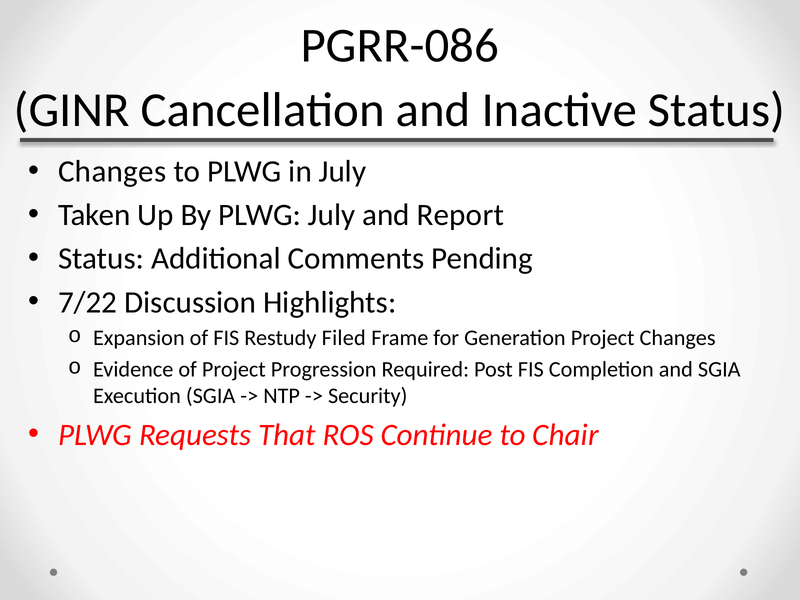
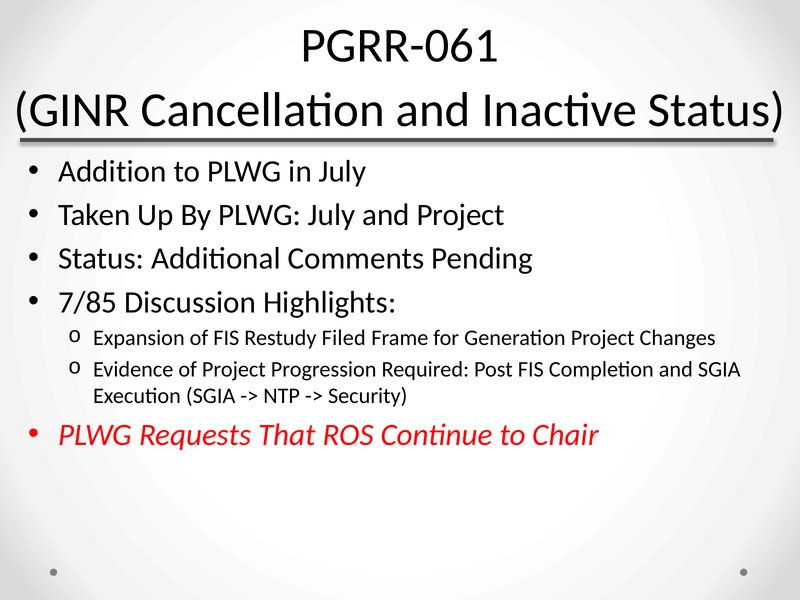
PGRR-086: PGRR-086 -> PGRR-061
Changes at (112, 172): Changes -> Addition
and Report: Report -> Project
7/22: 7/22 -> 7/85
